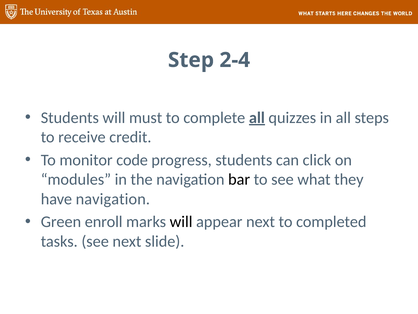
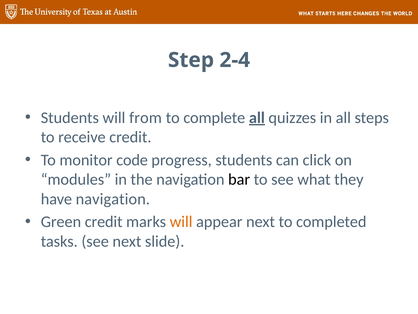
must: must -> from
Green enroll: enroll -> credit
will at (181, 222) colour: black -> orange
